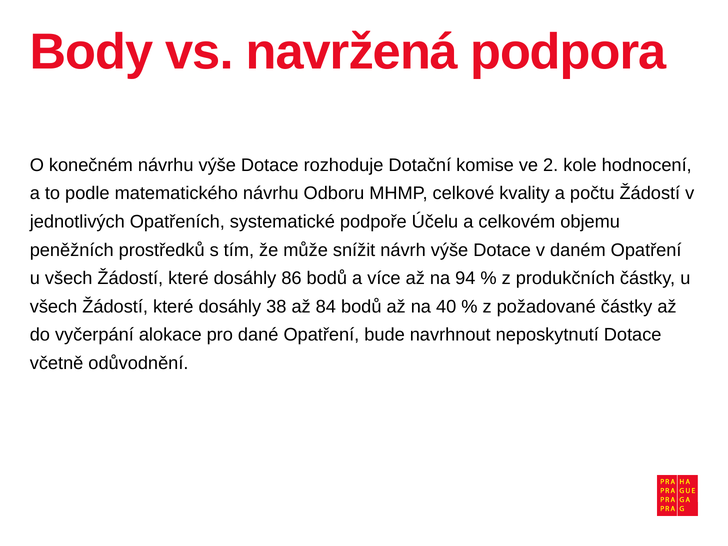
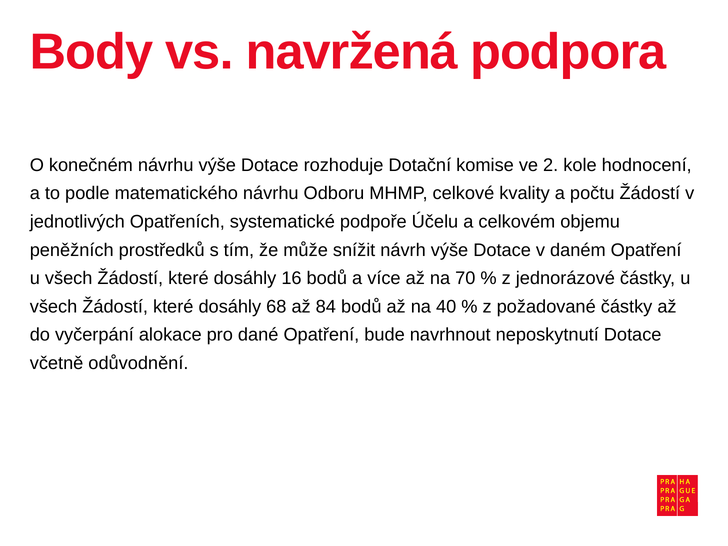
86: 86 -> 16
94: 94 -> 70
produkčních: produkčních -> jednorázové
38: 38 -> 68
